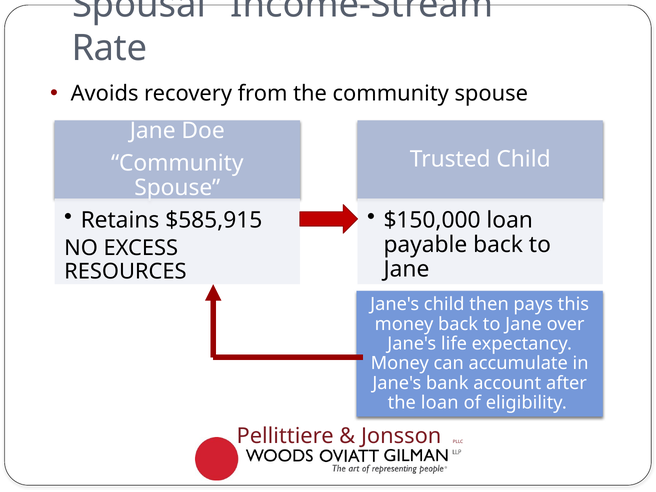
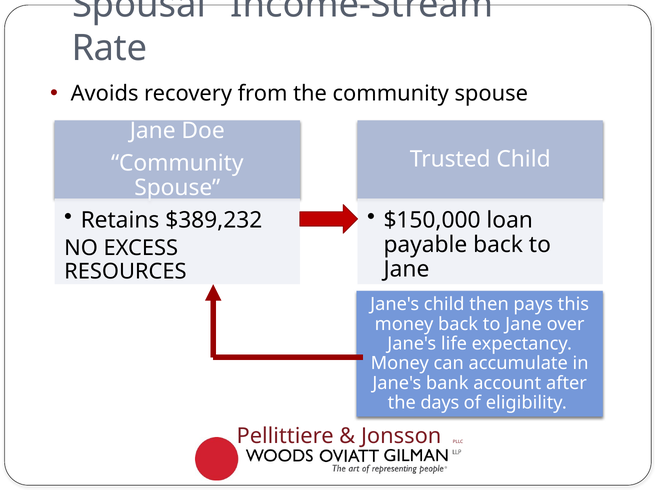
$585,915: $585,915 -> $389,232
the loan: loan -> days
